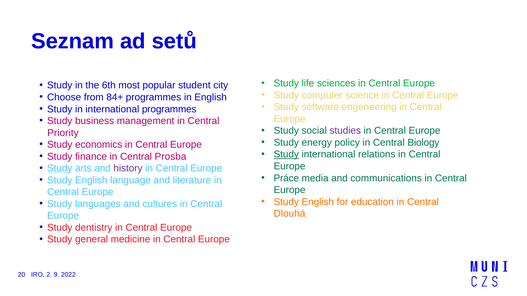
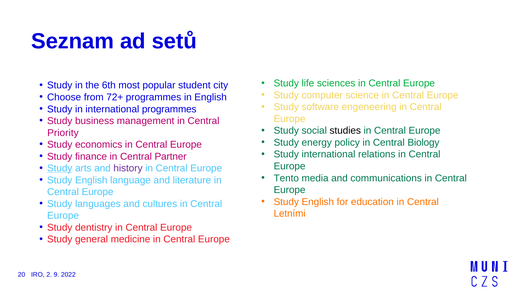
84+: 84+ -> 72+
studies colour: purple -> black
Study at (286, 155) underline: present -> none
Prosba: Prosba -> Partner
Práce: Práce -> Tento
Dlouhá: Dlouhá -> Letními
